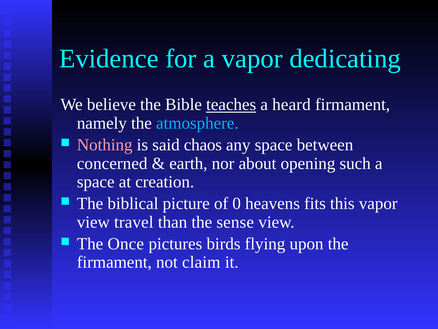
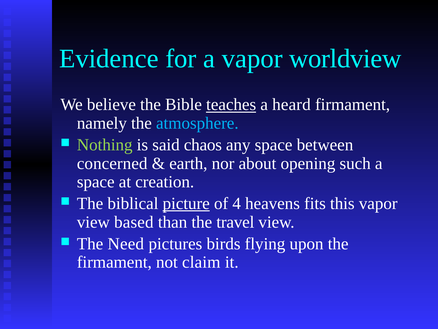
dedicating: dedicating -> worldview
Nothing colour: pink -> light green
picture underline: none -> present
0: 0 -> 4
travel: travel -> based
sense: sense -> travel
Once: Once -> Need
